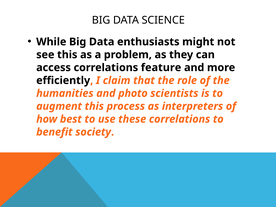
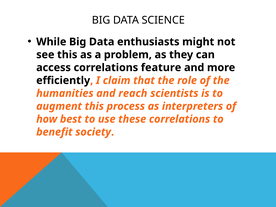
photo: photo -> reach
